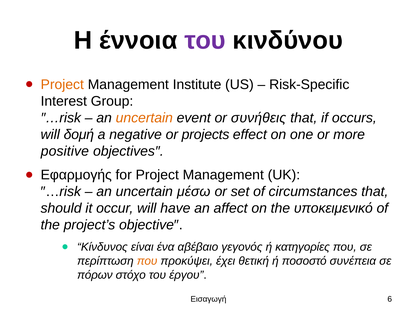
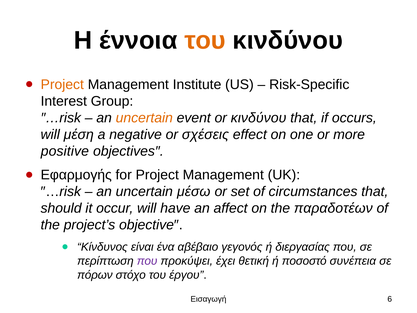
του at (205, 40) colour: purple -> orange
or συνήθεις: συνήθεις -> κινδύνου
δομή: δομή -> μέση
projects: projects -> σχέσεις
υποκειμενικό: υποκειμενικό -> παραδοτέων
κατηγορίες: κατηγορίες -> διεργασίας
που at (147, 261) colour: orange -> purple
